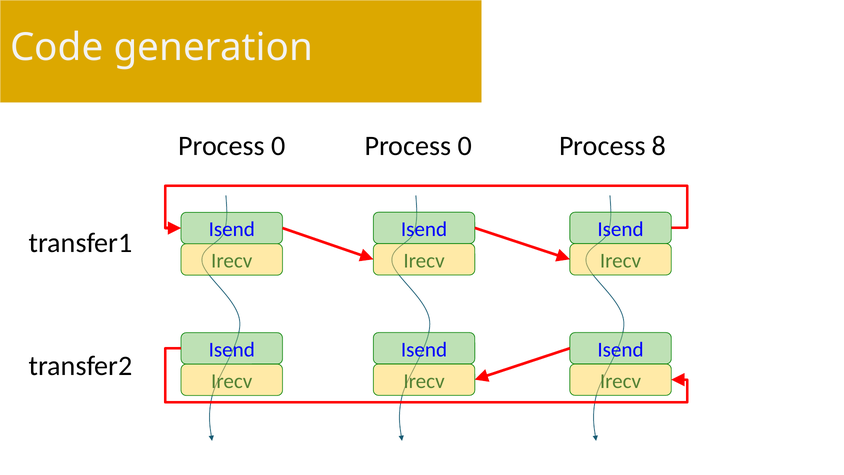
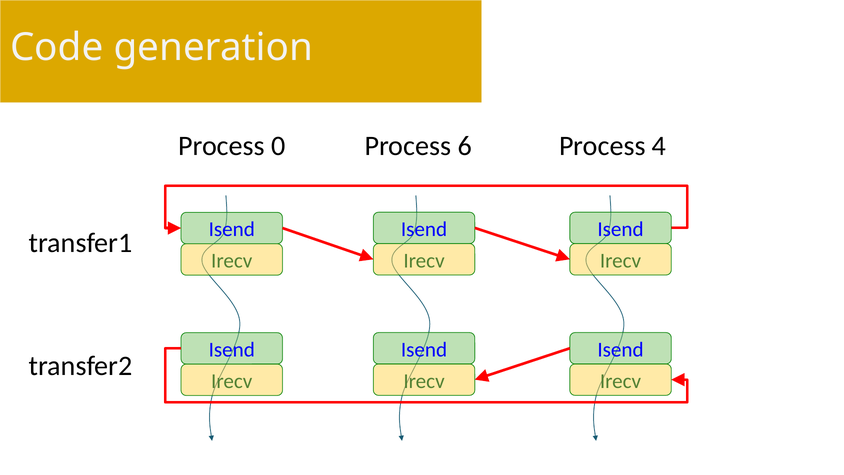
0 Process 0: 0 -> 6
8: 8 -> 4
